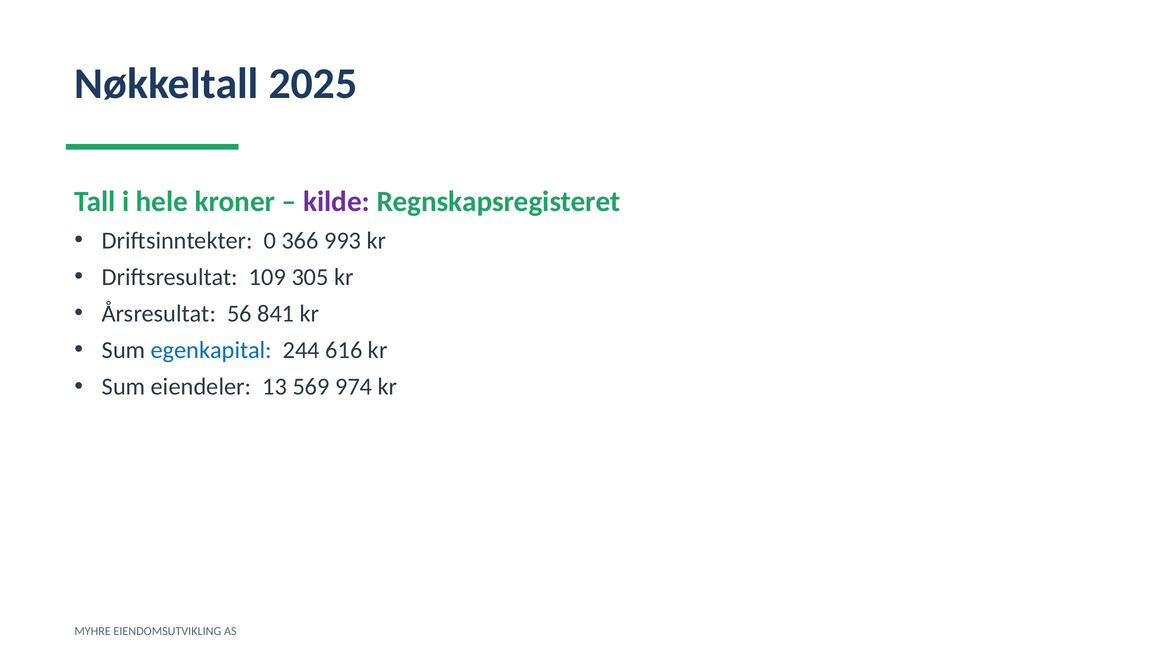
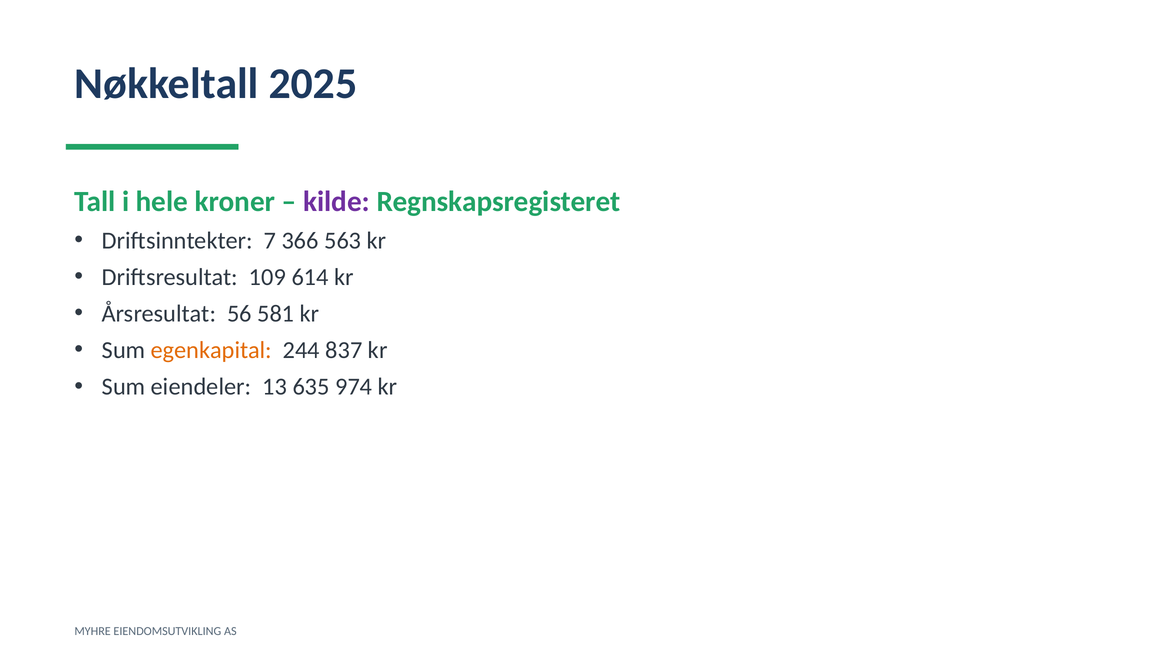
0: 0 -> 7
993: 993 -> 563
305: 305 -> 614
841: 841 -> 581
egenkapital colour: blue -> orange
616: 616 -> 837
569: 569 -> 635
